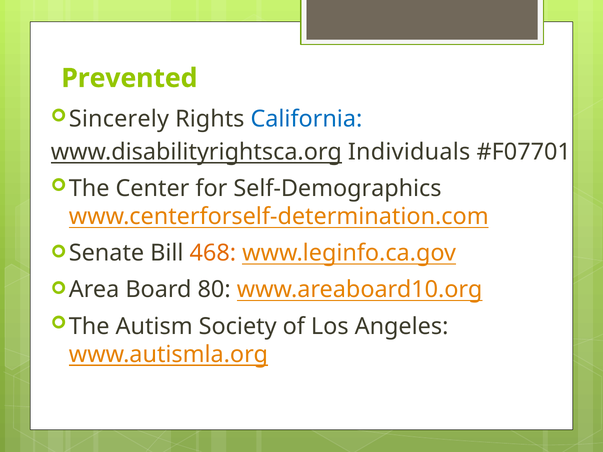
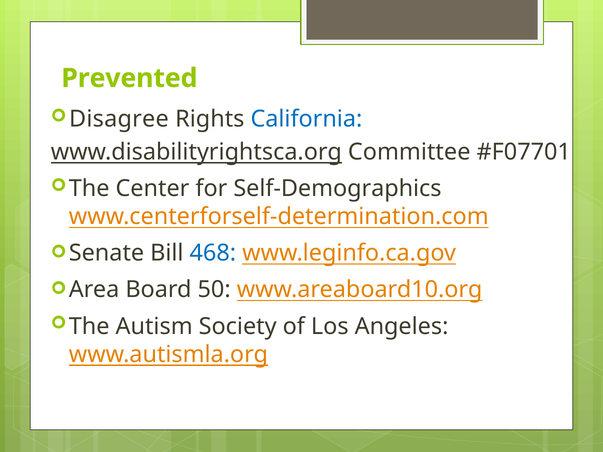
Sincerely: Sincerely -> Disagree
Individuals: Individuals -> Committee
468 colour: orange -> blue
80: 80 -> 50
